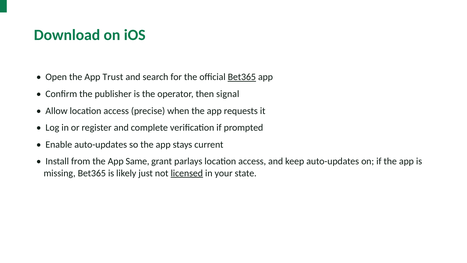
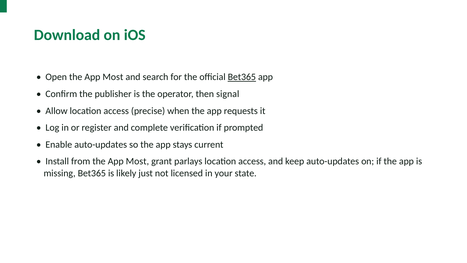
Open the App Trust: Trust -> Most
from the App Same: Same -> Most
licensed underline: present -> none
